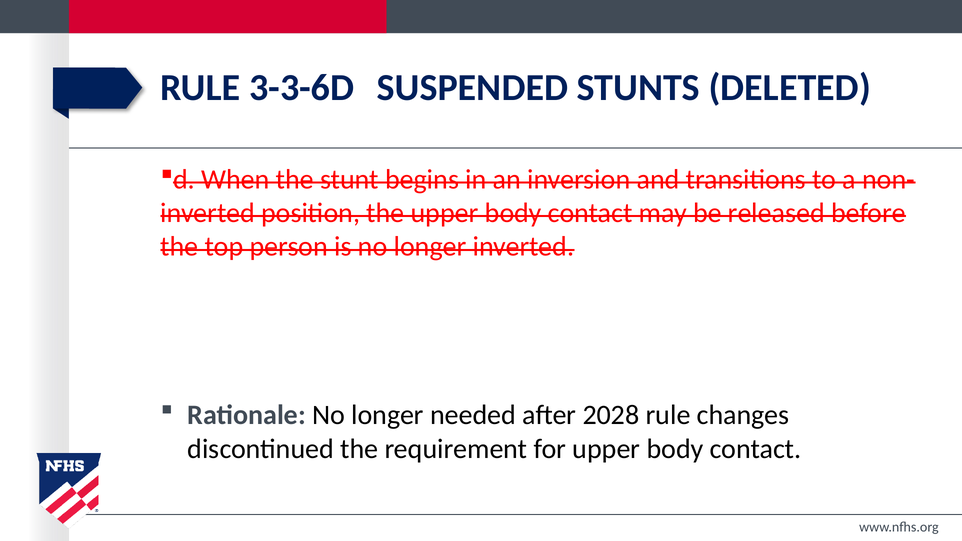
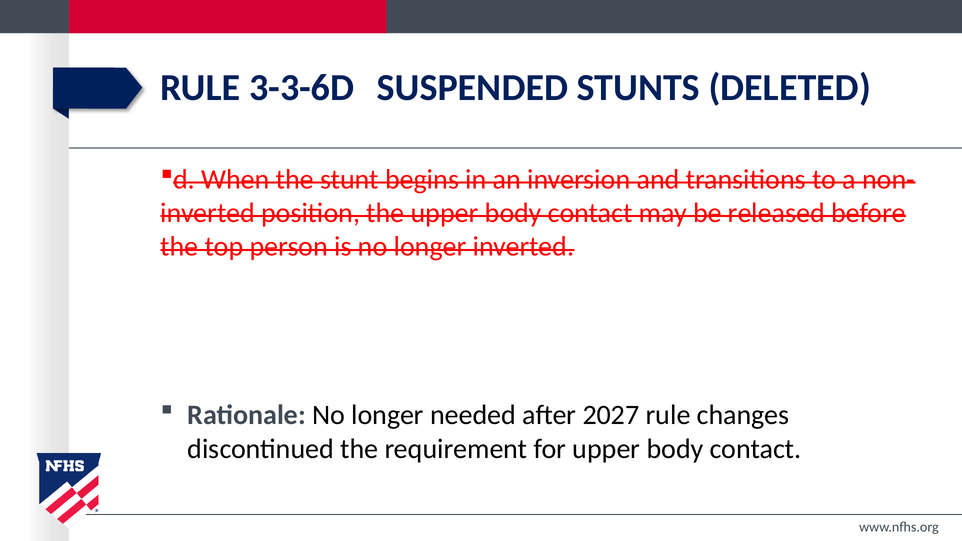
2028: 2028 -> 2027
